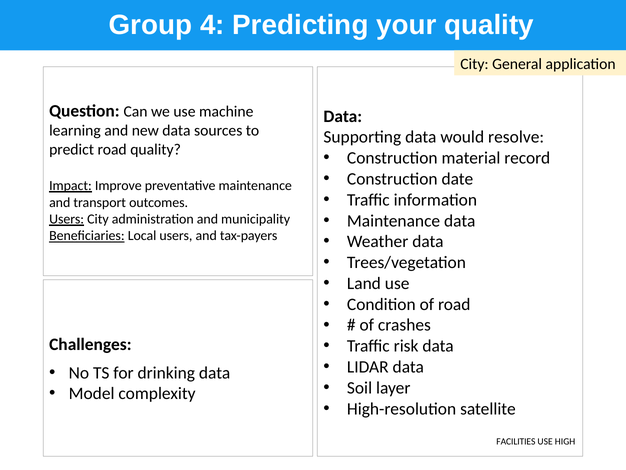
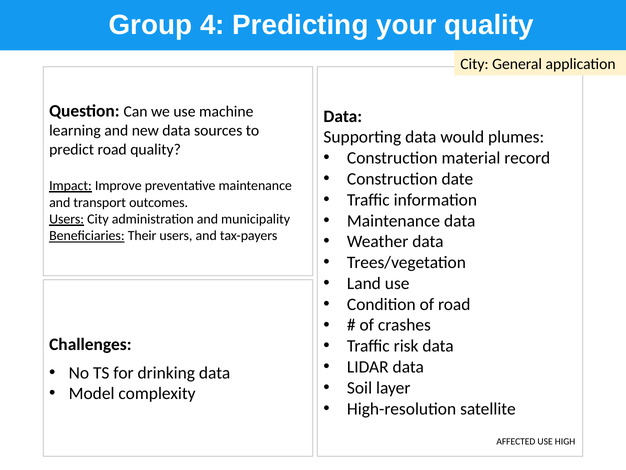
resolve: resolve -> plumes
Local: Local -> Their
FACILITIES: FACILITIES -> AFFECTED
